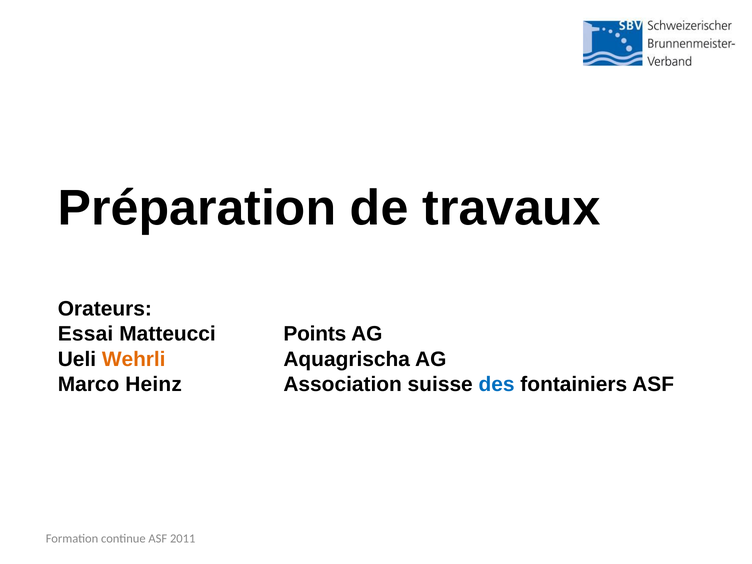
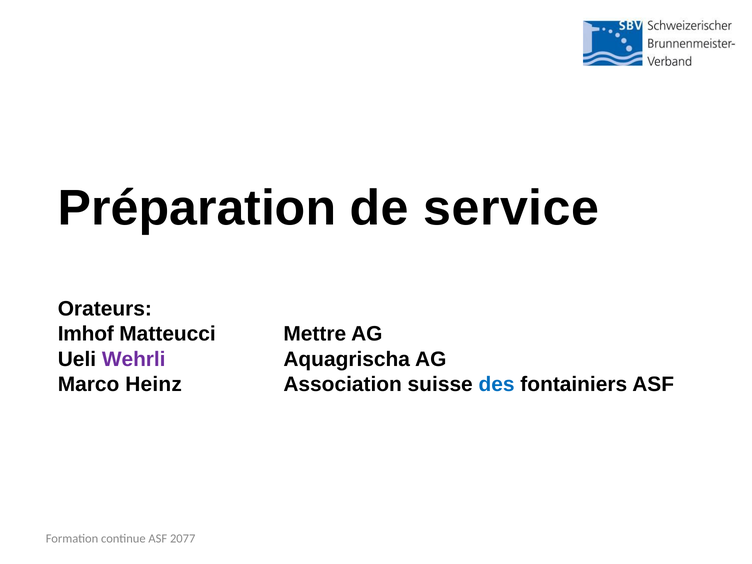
travaux: travaux -> service
Essai: Essai -> Imhof
Points: Points -> Mettre
Wehrli colour: orange -> purple
2011: 2011 -> 2077
